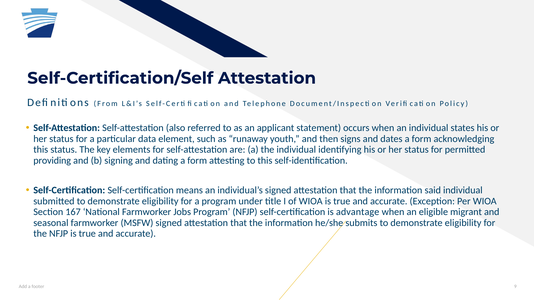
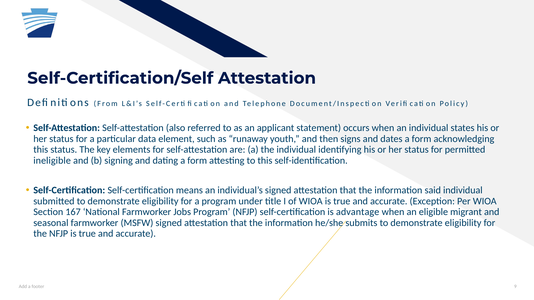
providing: providing -> ineligible
